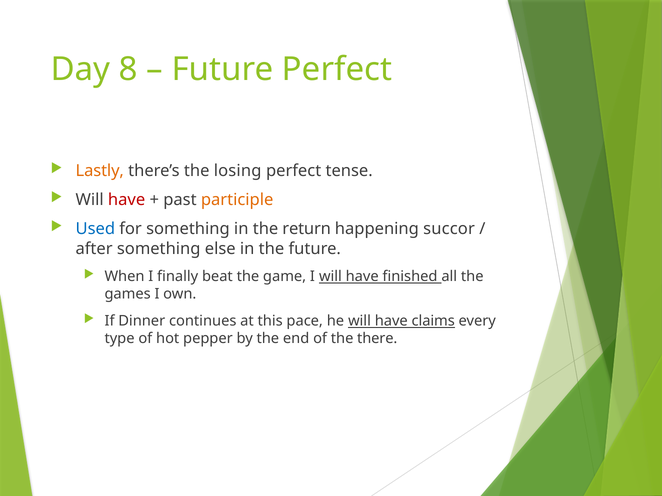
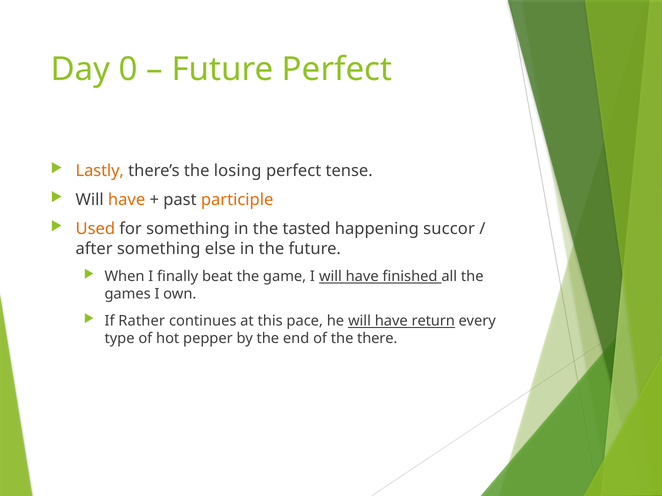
8: 8 -> 0
have at (127, 200) colour: red -> orange
Used colour: blue -> orange
return: return -> tasted
Dinner: Dinner -> Rather
claims: claims -> return
